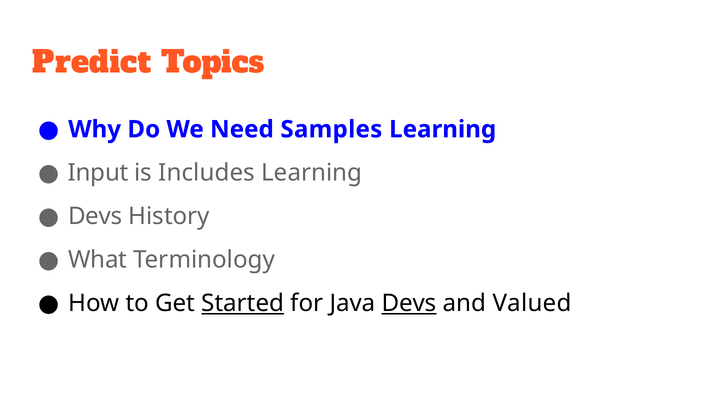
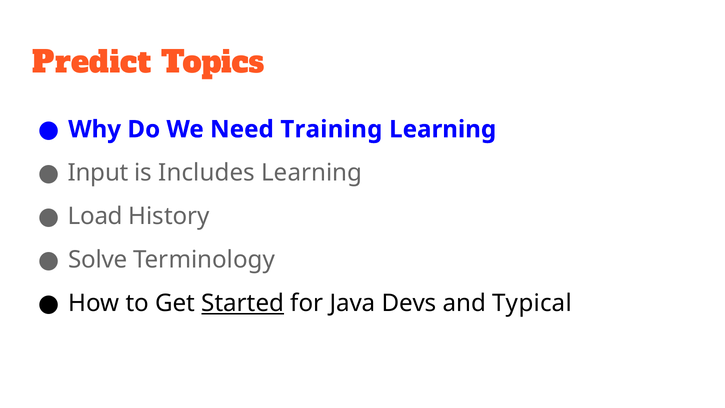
Samples: Samples -> Training
Devs at (95, 216): Devs -> Load
What: What -> Solve
Devs at (409, 303) underline: present -> none
Valued: Valued -> Typical
